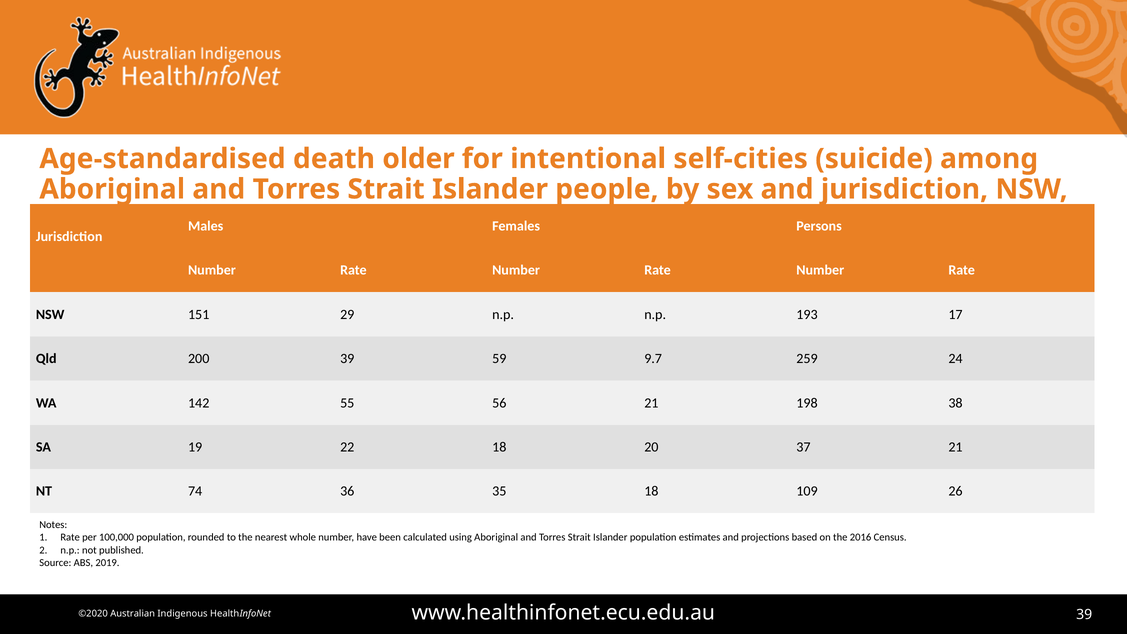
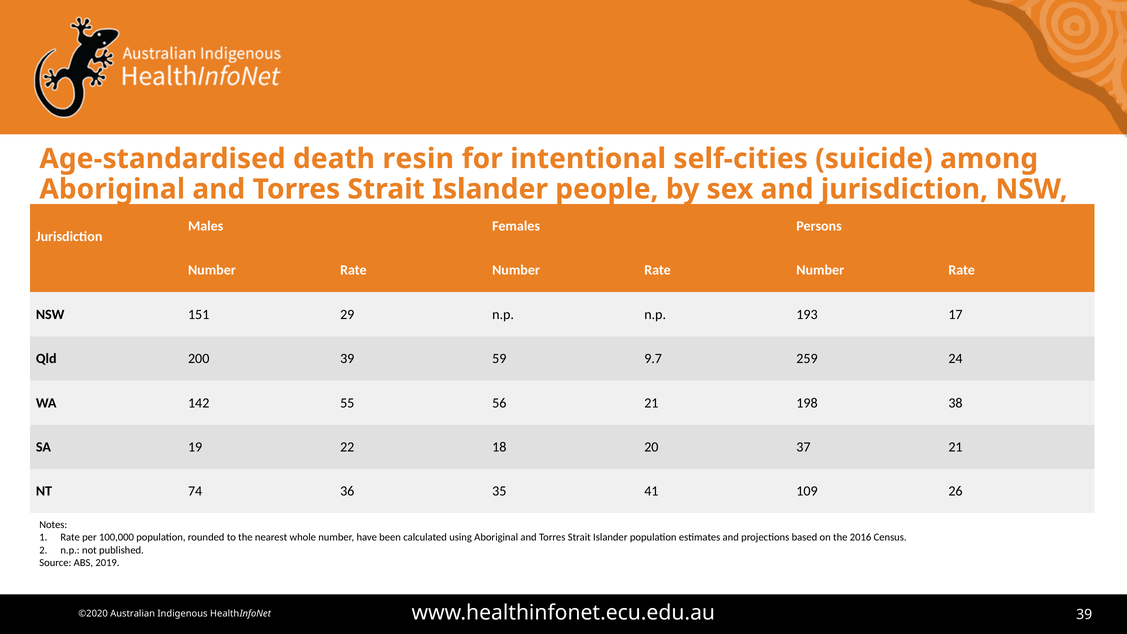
older: older -> resin
35 18: 18 -> 41
